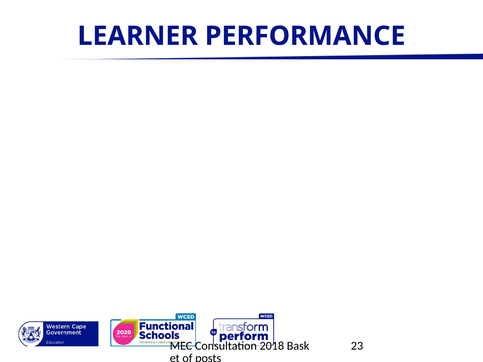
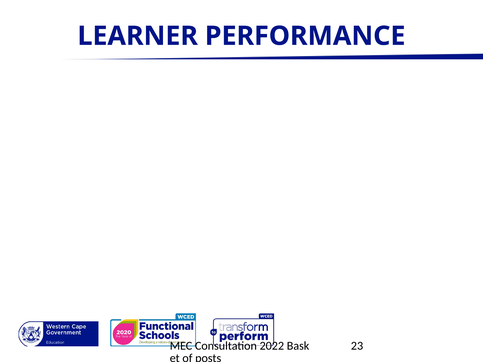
2018: 2018 -> 2022
